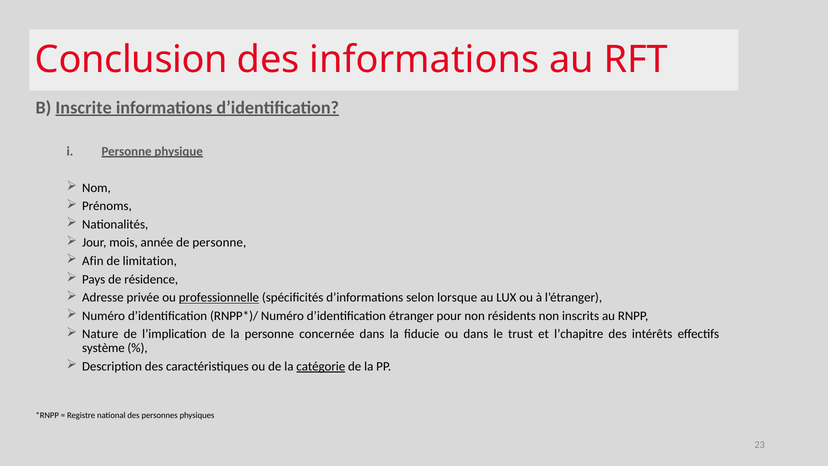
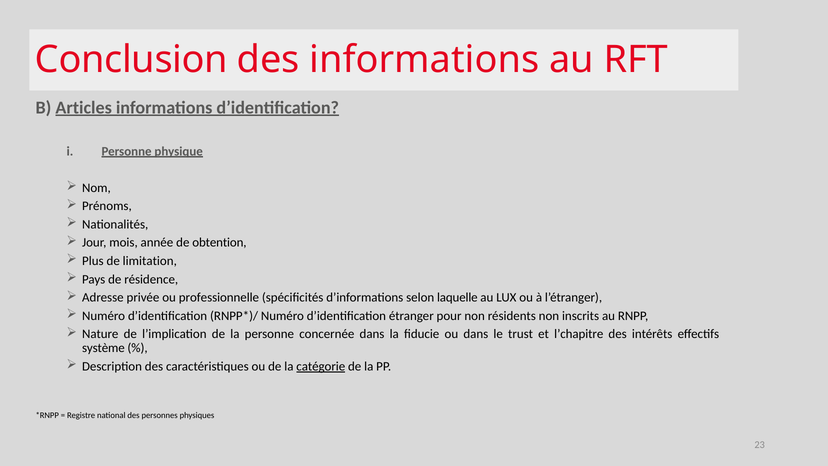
Inscrite: Inscrite -> Articles
de personne: personne -> obtention
Afin: Afin -> Plus
professionnelle underline: present -> none
lorsque: lorsque -> laquelle
